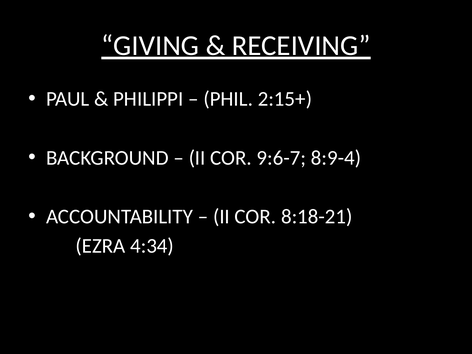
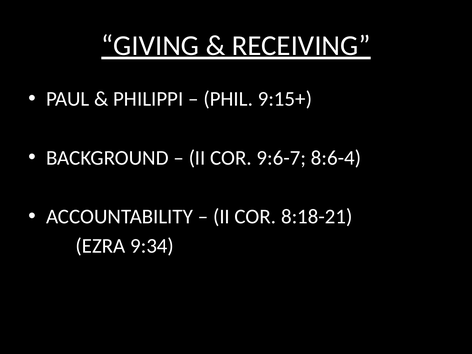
2:15+: 2:15+ -> 9:15+
8:9-4: 8:9-4 -> 8:6-4
4:34: 4:34 -> 9:34
